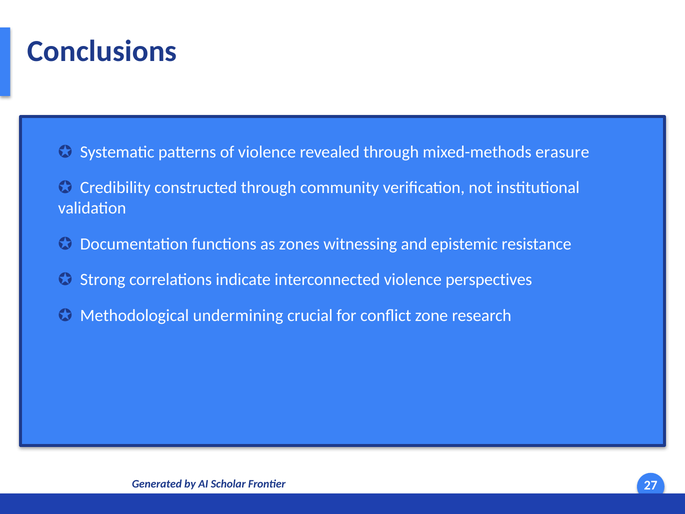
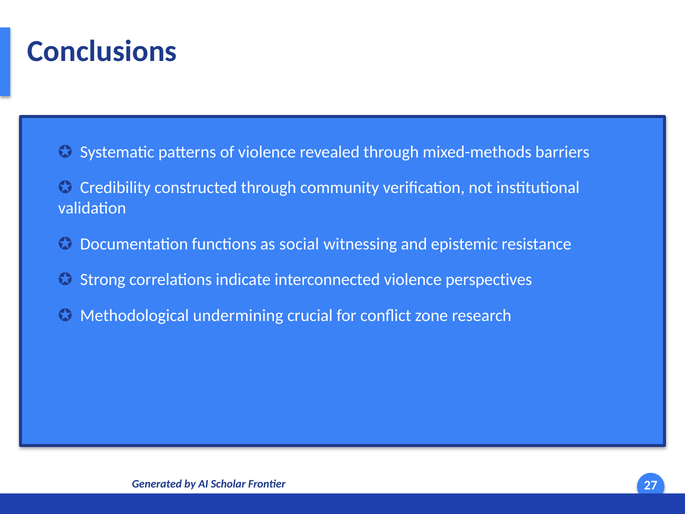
erasure: erasure -> barriers
zones: zones -> social
